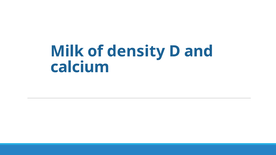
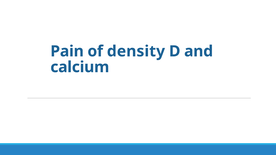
Milk: Milk -> Pain
